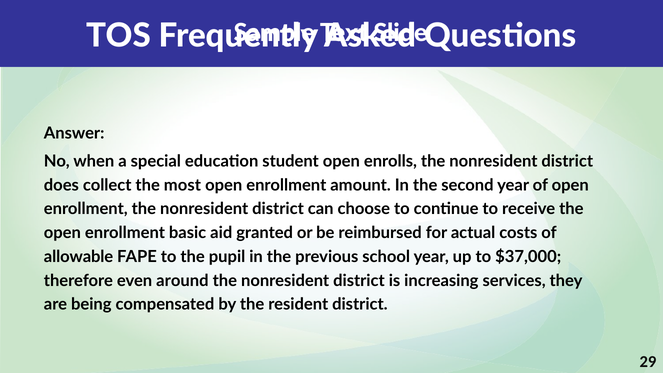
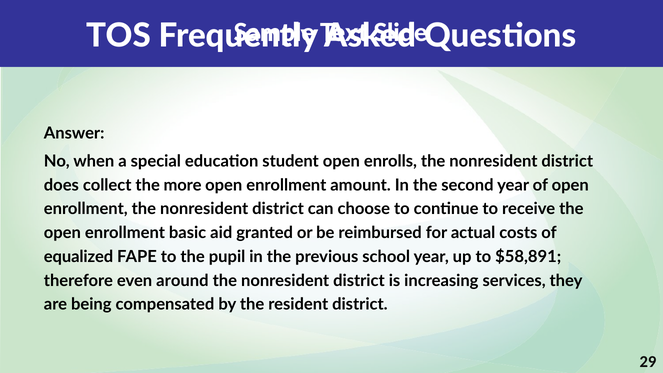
most: most -> more
allowable: allowable -> equalized
$37,000: $37,000 -> $58,891
